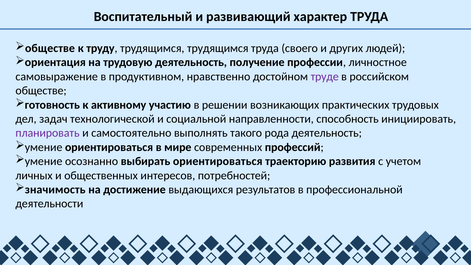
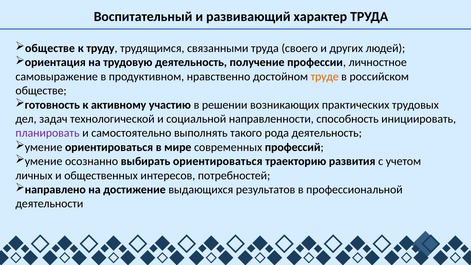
трудящимся трудящимся: трудящимся -> связанными
труде colour: purple -> orange
значимость: значимость -> направлено
